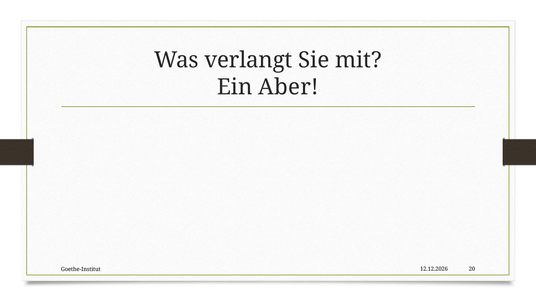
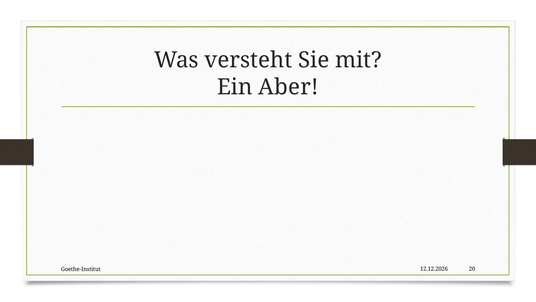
verlangt: verlangt -> versteht
